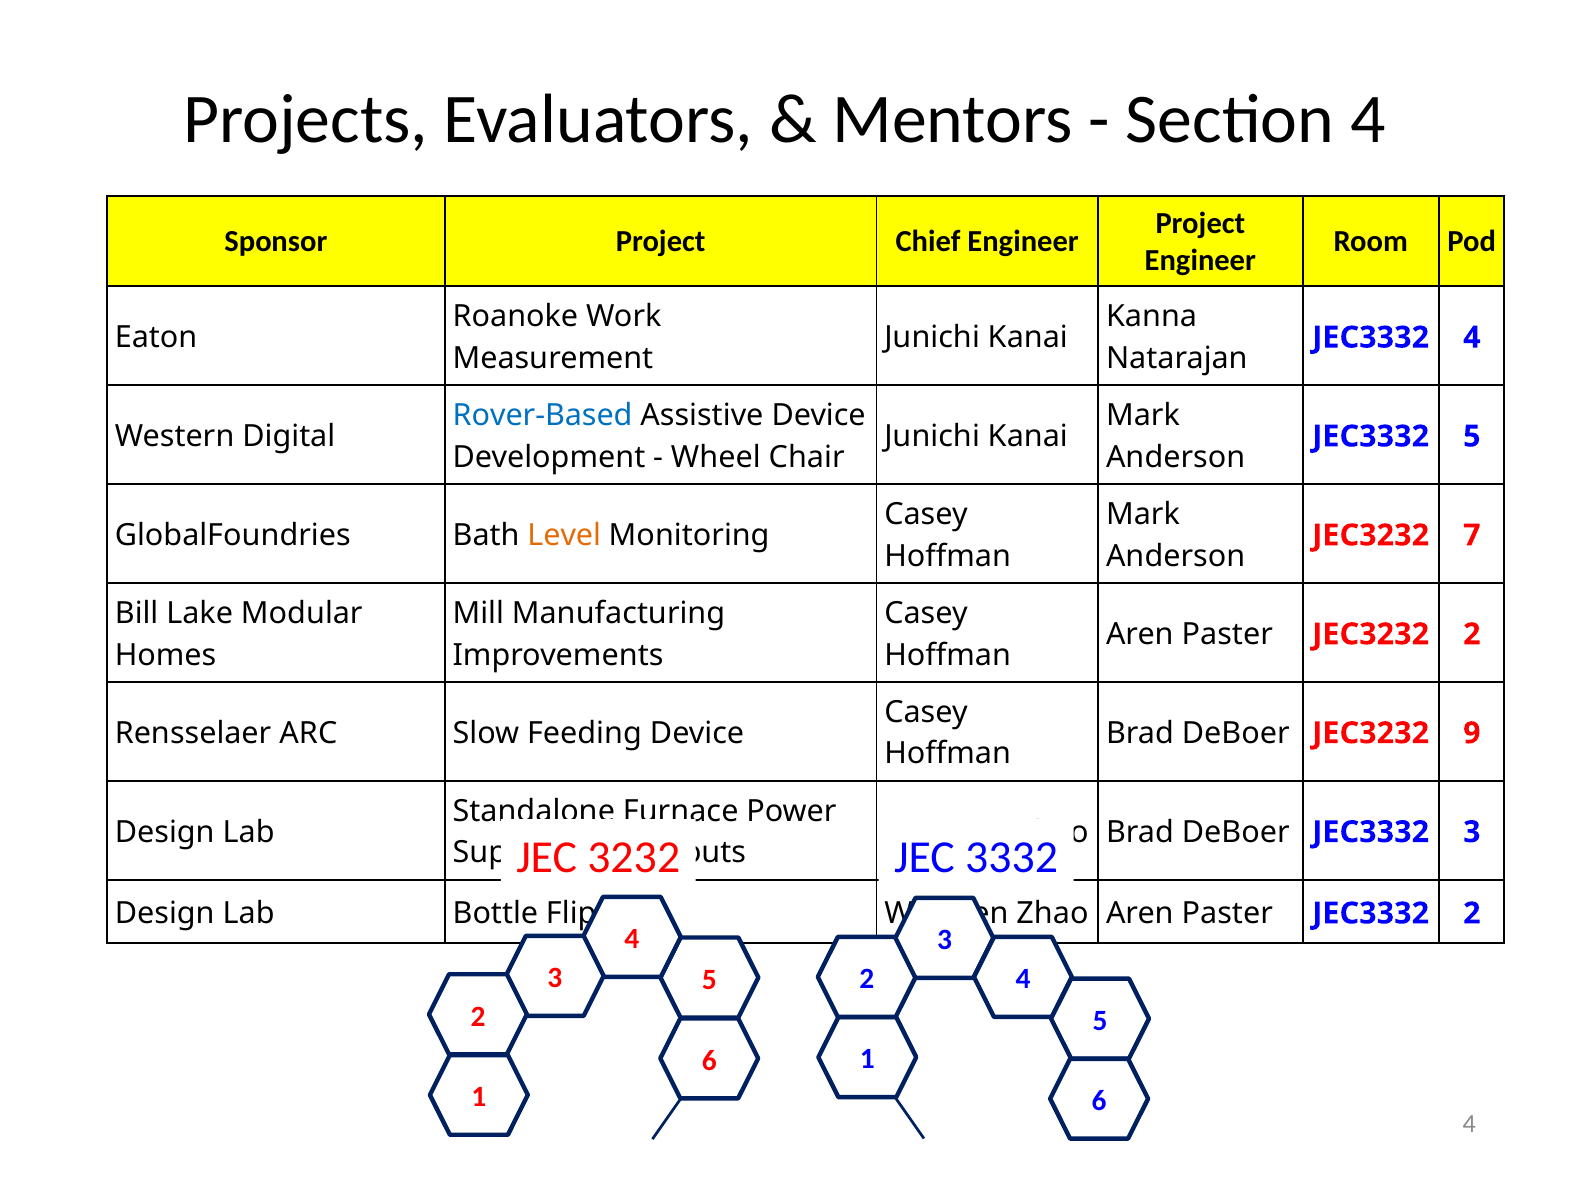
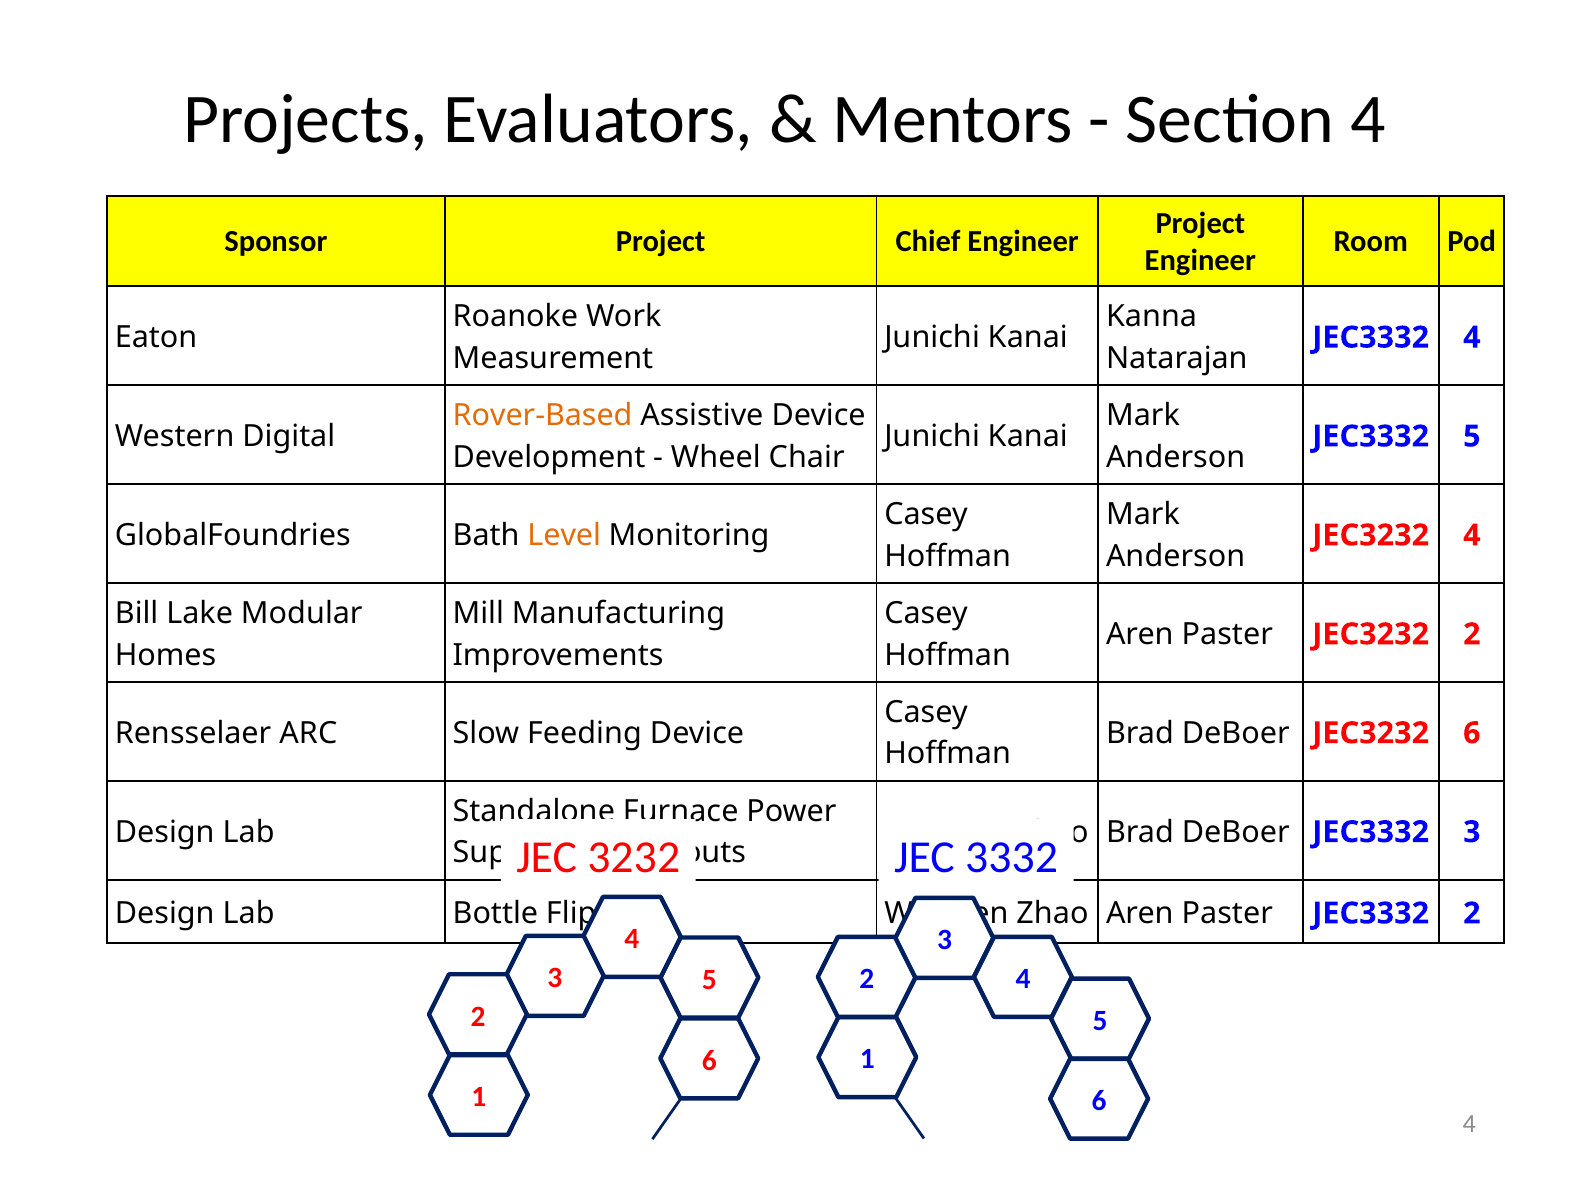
Rover-Based colour: blue -> orange
JEC3232 7: 7 -> 4
JEC3232 9: 9 -> 6
